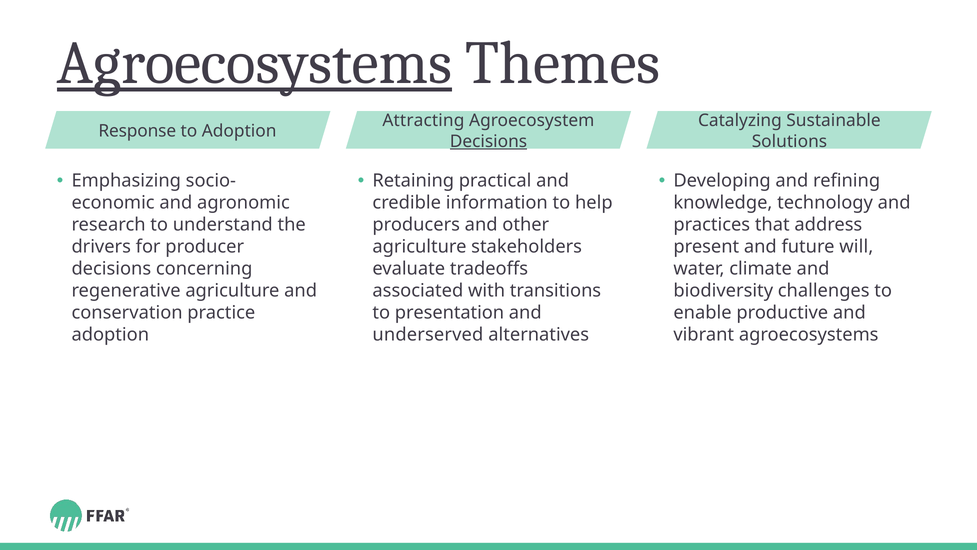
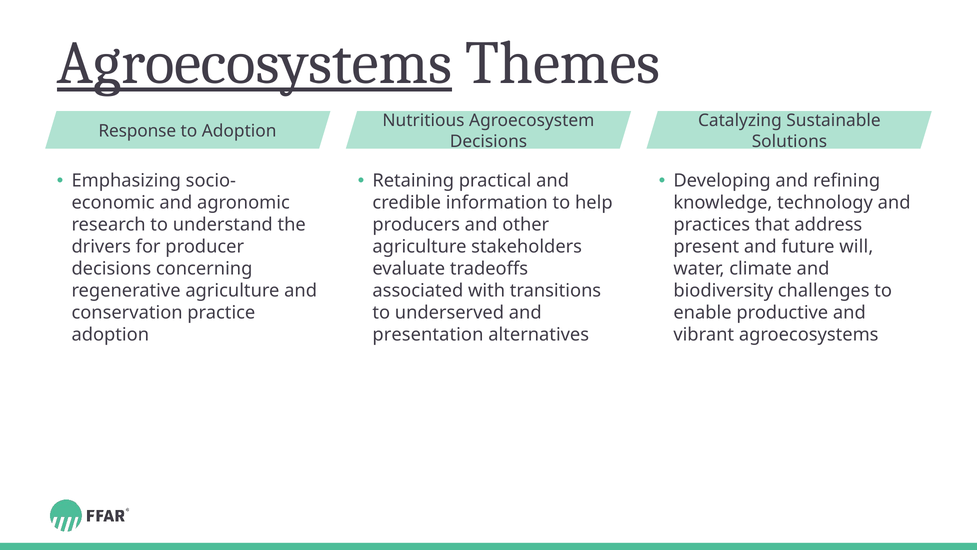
Attracting: Attracting -> Nutritious
Decisions at (488, 141) underline: present -> none
presentation: presentation -> underserved
underserved: underserved -> presentation
